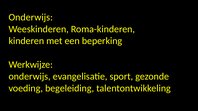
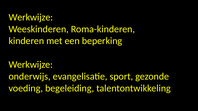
Onderwijs at (31, 17): Onderwijs -> Werkwijze
